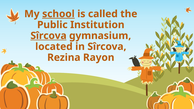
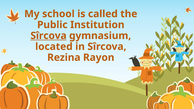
school underline: present -> none
